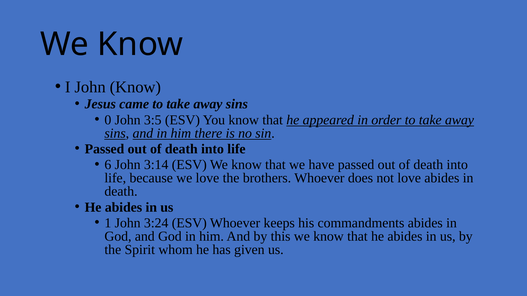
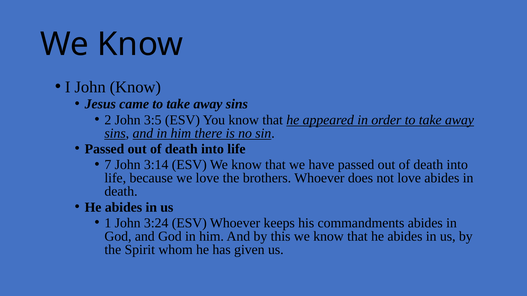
0: 0 -> 2
6: 6 -> 7
